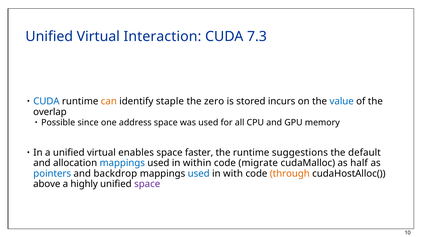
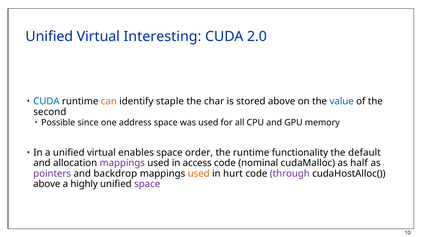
Interaction: Interaction -> Interesting
7.3: 7.3 -> 2.0
zero: zero -> char
stored incurs: incurs -> above
overlap: overlap -> second
faster: faster -> order
suggestions: suggestions -> functionality
mappings at (122, 163) colour: blue -> purple
within: within -> access
migrate: migrate -> nominal
pointers colour: blue -> purple
used at (199, 174) colour: blue -> orange
with: with -> hurt
through colour: orange -> purple
